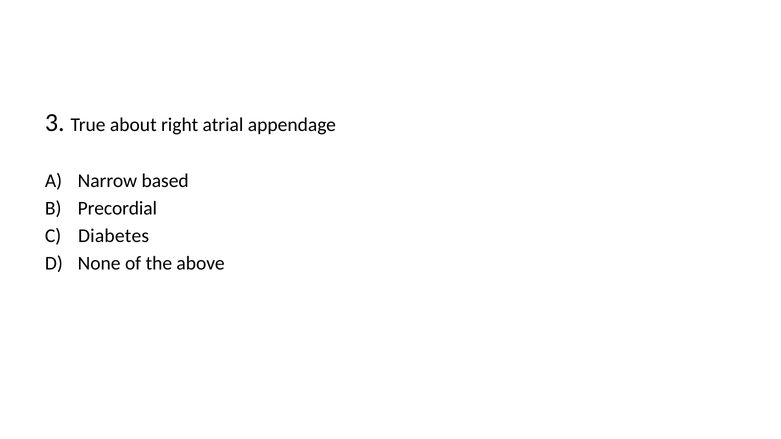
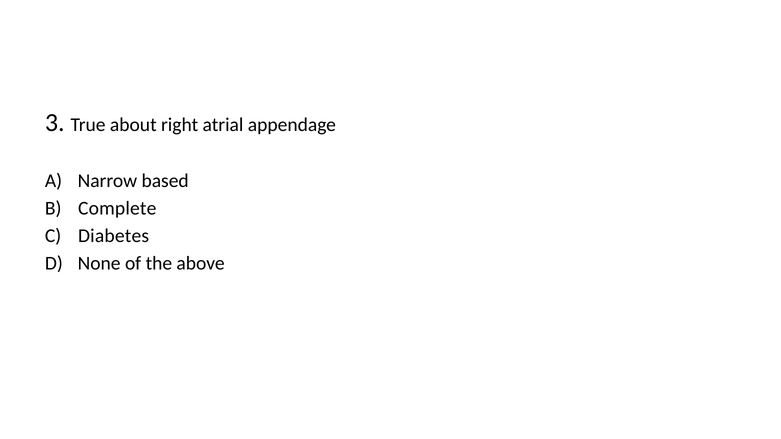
Precordial: Precordial -> Complete
